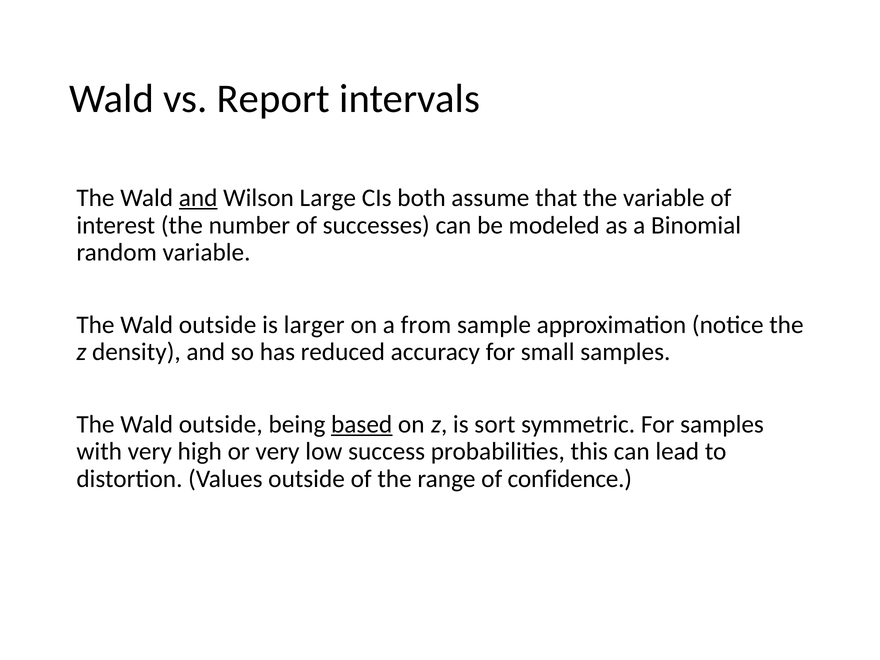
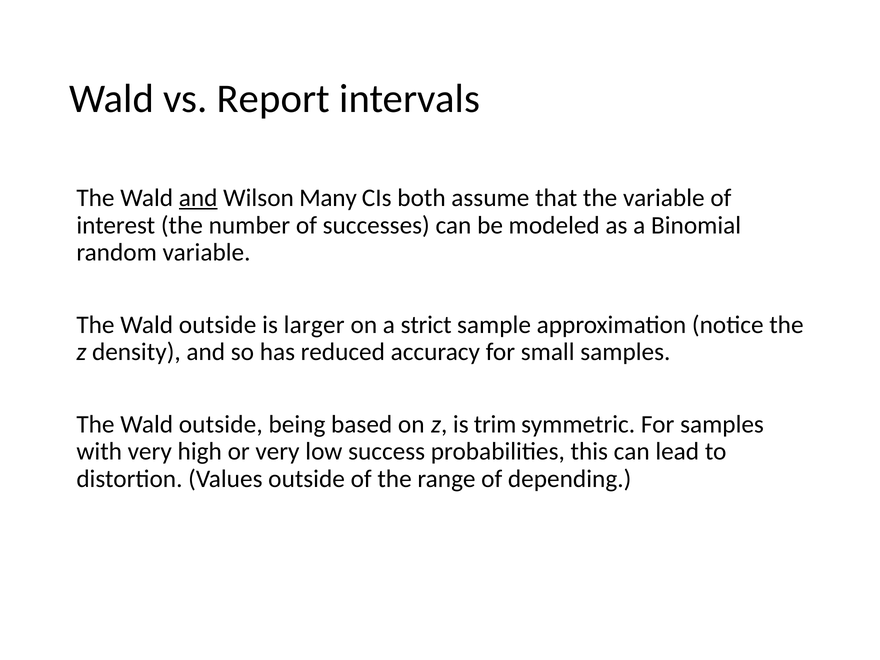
Large: Large -> Many
from: from -> strict
based underline: present -> none
sort: sort -> trim
confidence: confidence -> depending
